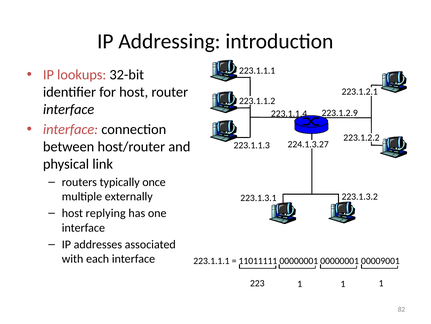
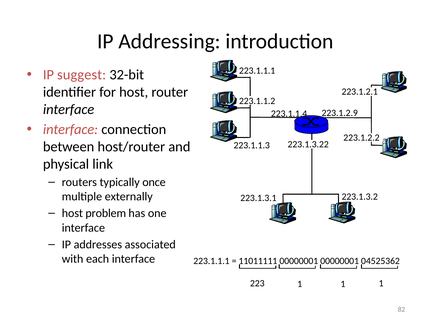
lookups: lookups -> suggest
224.1.3.27: 224.1.3.27 -> 223.1.3.22
replying: replying -> problem
00009001: 00009001 -> 04525362
